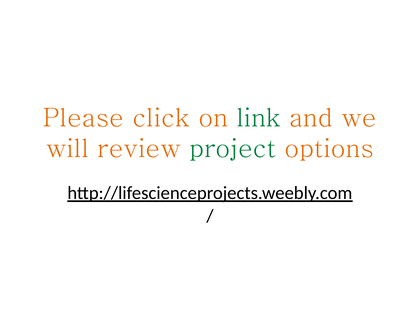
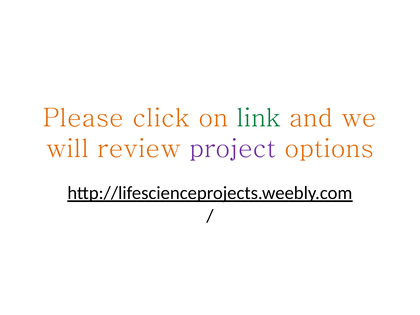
project colour: green -> purple
